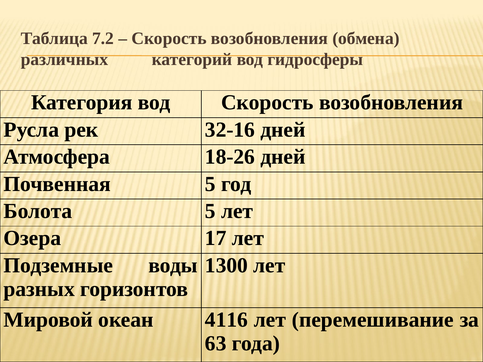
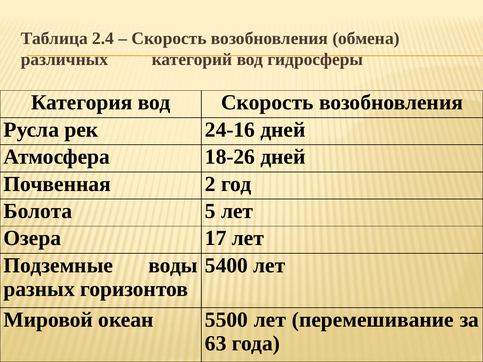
7.2: 7.2 -> 2.4
32-16: 32-16 -> 24-16
Почвенная 5: 5 -> 2
1300: 1300 -> 5400
4116: 4116 -> 5500
